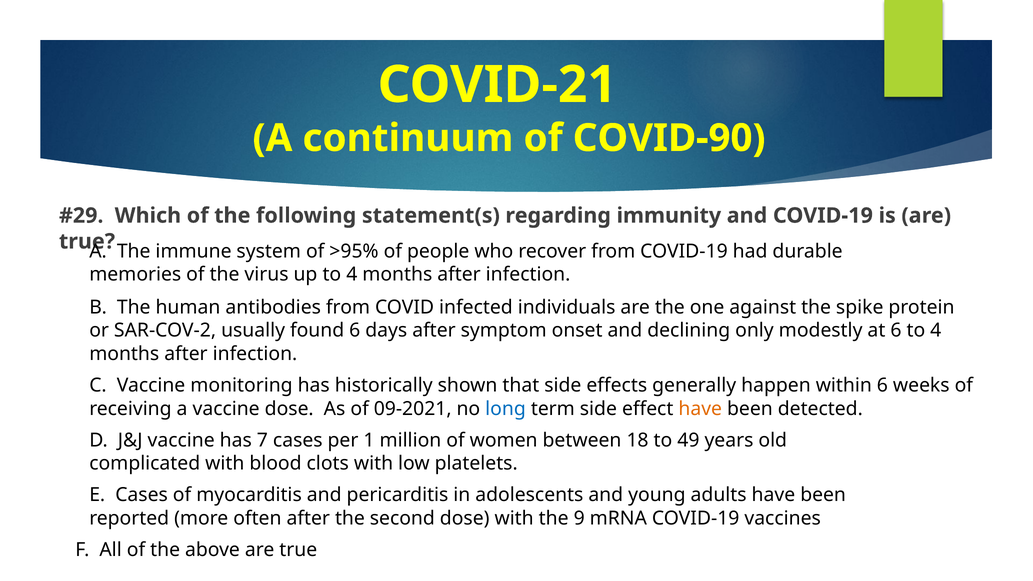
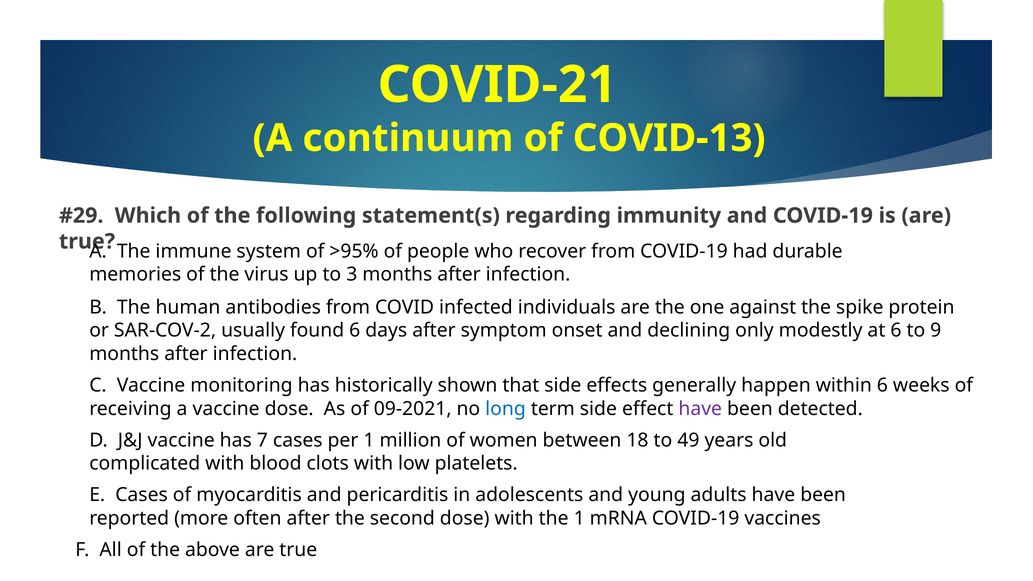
COVID-90: COVID-90 -> COVID-13
up to 4: 4 -> 3
6 to 4: 4 -> 9
have at (700, 409) colour: orange -> purple
the 9: 9 -> 1
